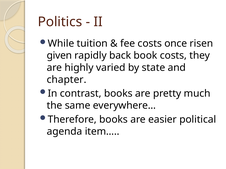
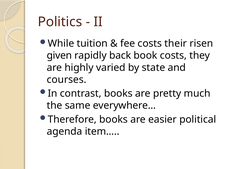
once: once -> their
chapter: chapter -> courses
